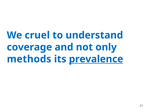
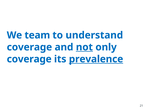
cruel: cruel -> team
not underline: none -> present
methods at (29, 59): methods -> coverage
